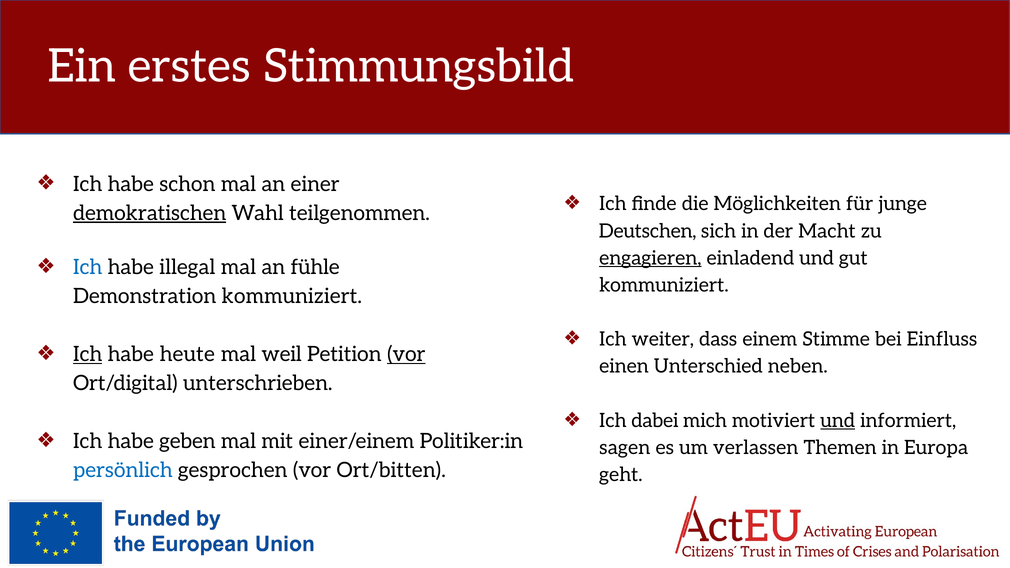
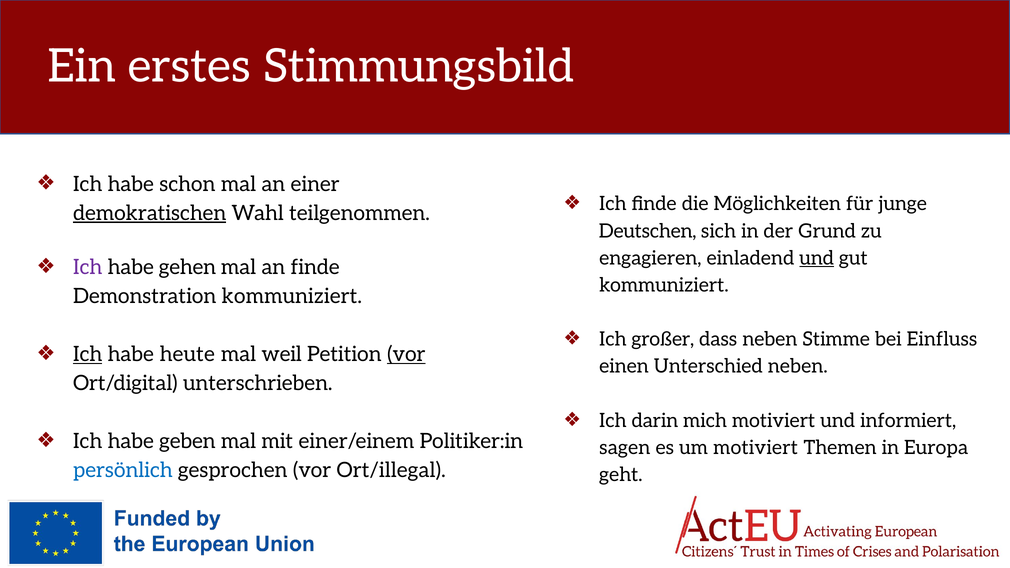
Macht: Macht -> Grund
engagieren underline: present -> none
und at (817, 258) underline: none -> present
Ich at (88, 267) colour: blue -> purple
illegal: illegal -> gehen
an fühle: fühle -> finde
weiter: weiter -> großer
dass einem: einem -> neben
dabei: dabei -> darin
und at (838, 421) underline: present -> none
um verlassen: verlassen -> motiviert
Ort/bitten: Ort/bitten -> Ort/illegal
